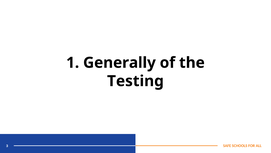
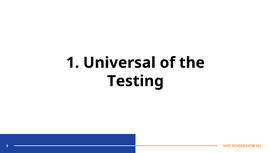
Generally: Generally -> Universal
